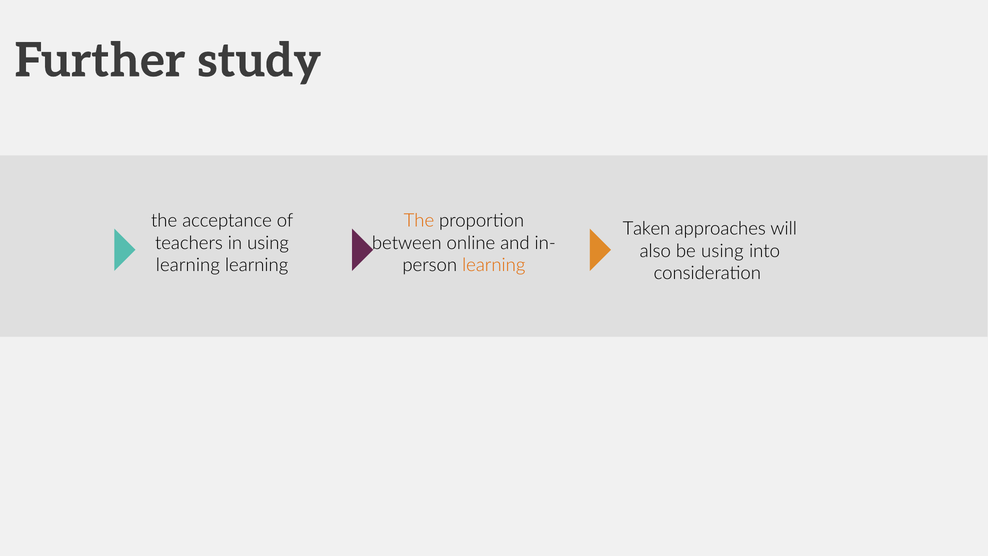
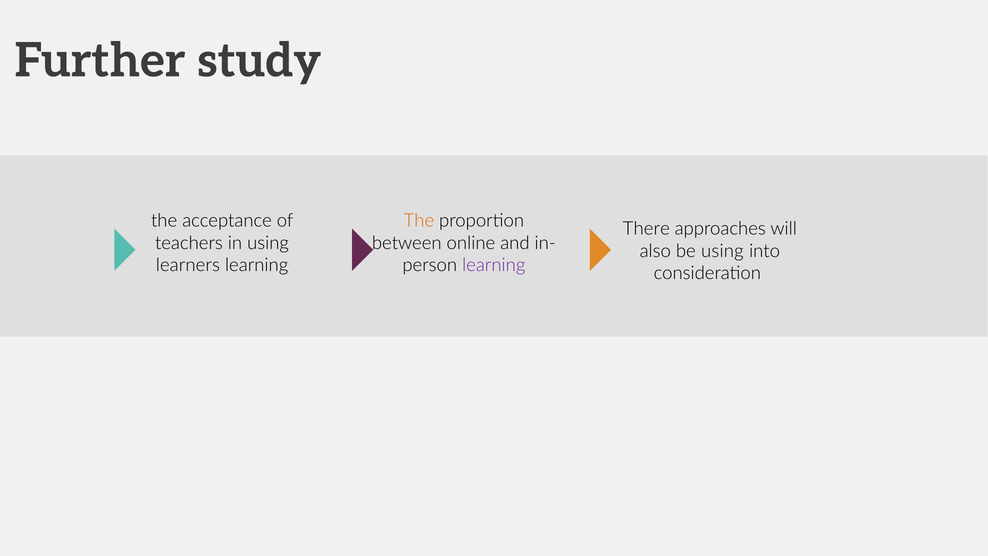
Taken: Taken -> There
learning at (188, 265): learning -> learners
learning at (494, 265) colour: orange -> purple
